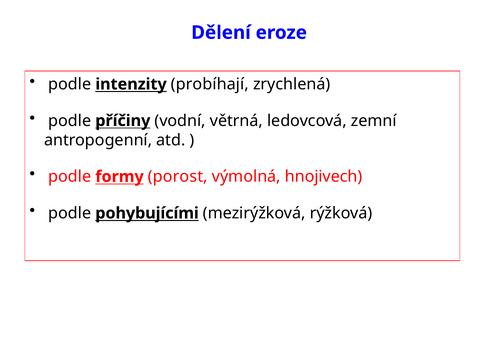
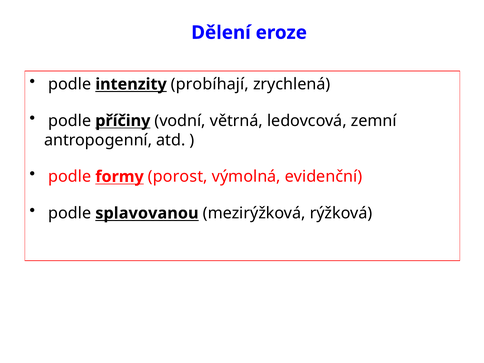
hnojivech: hnojivech -> evidenční
pohybujícími: pohybujícími -> splavovanou
